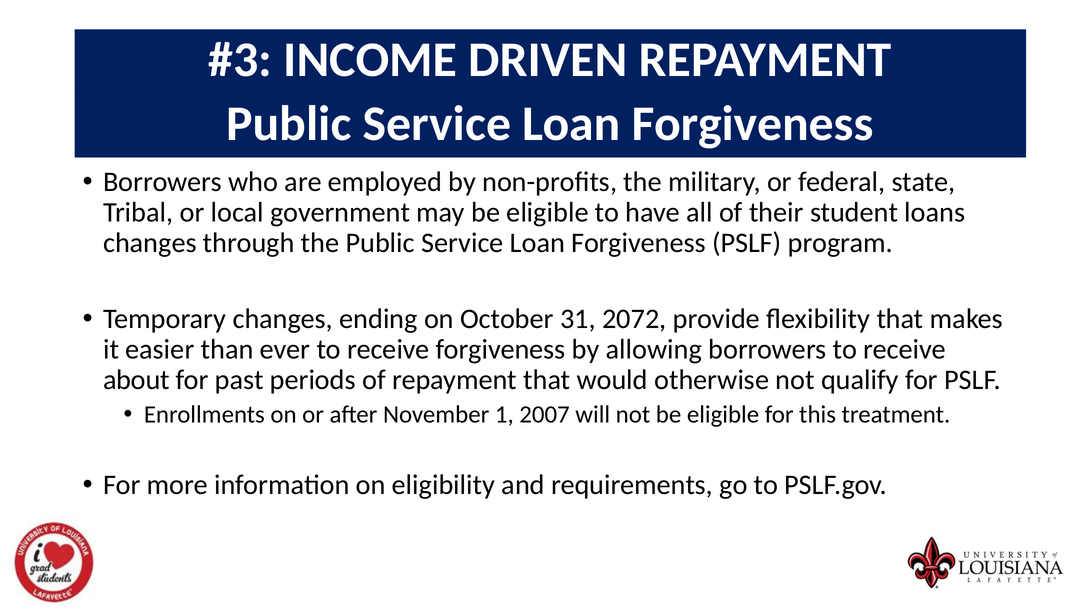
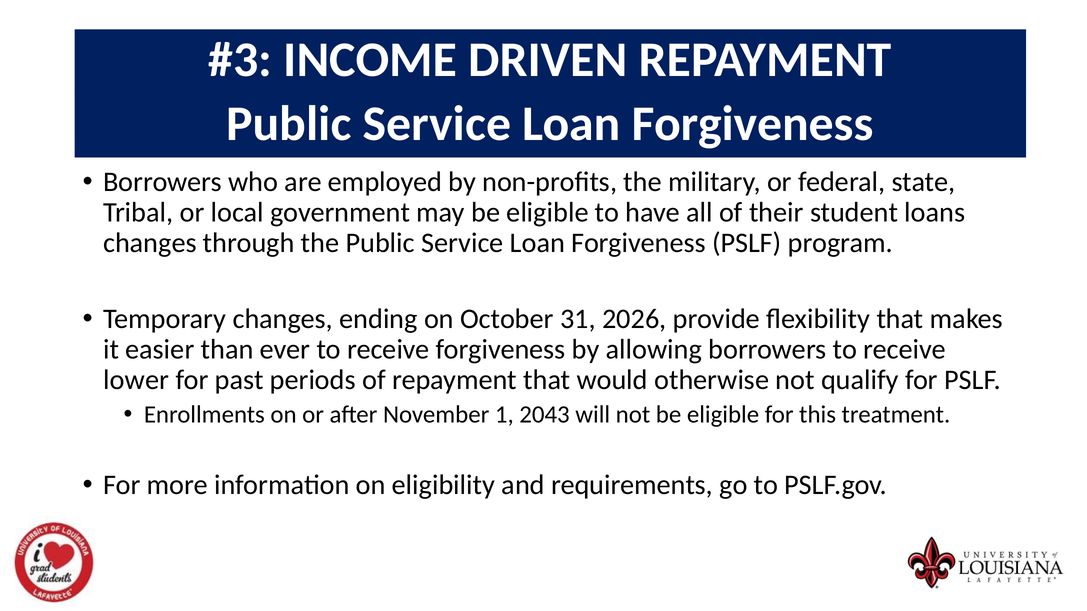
2072: 2072 -> 2026
about: about -> lower
2007: 2007 -> 2043
